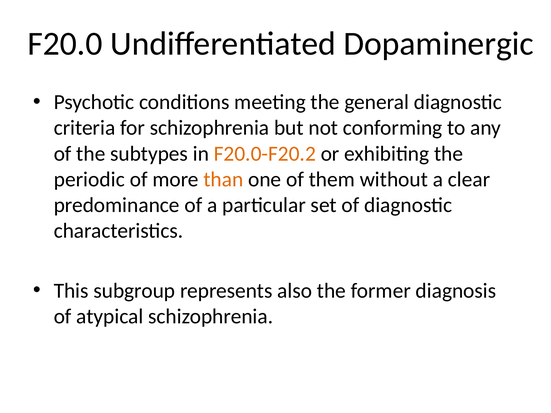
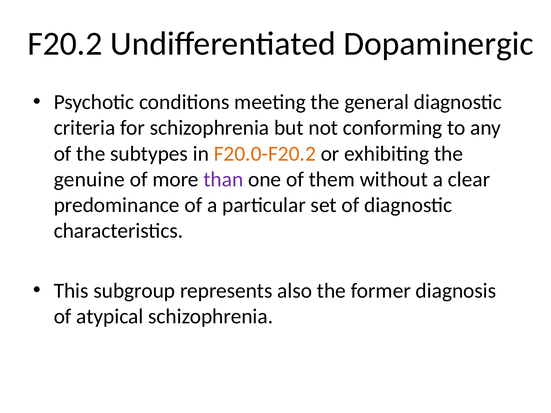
F20.0: F20.0 -> F20.2
periodic: periodic -> genuine
than colour: orange -> purple
